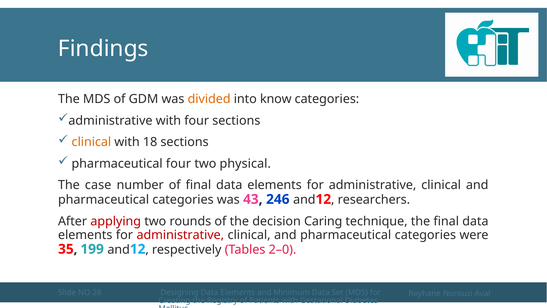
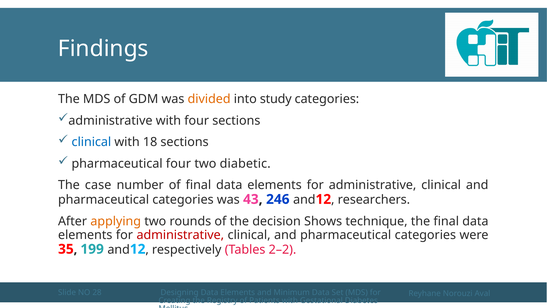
know: know -> study
clinical at (91, 142) colour: orange -> blue
physical: physical -> diabetic
applying colour: red -> orange
Caring: Caring -> Shows
2–0: 2–0 -> 2–2
